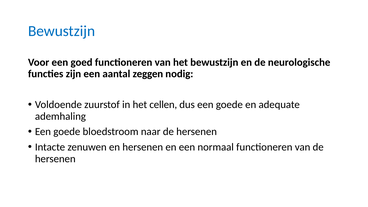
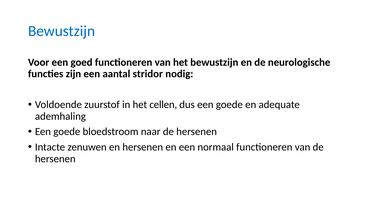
zeggen: zeggen -> stridor
